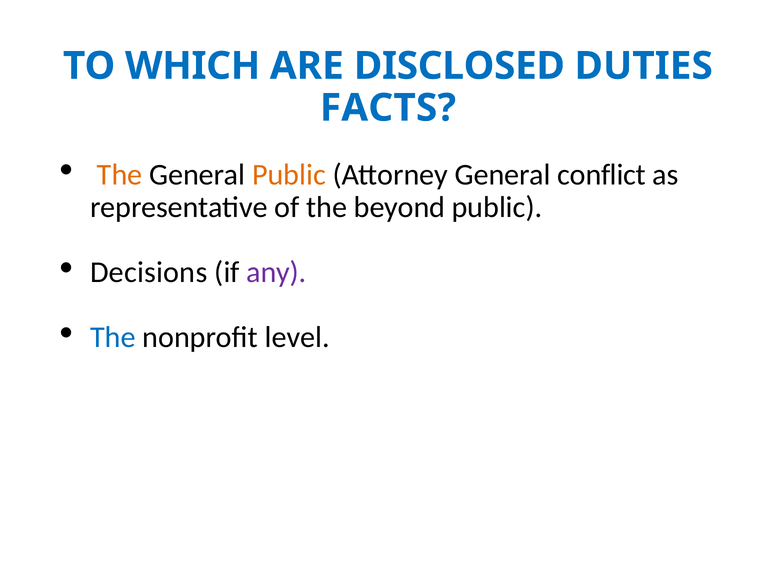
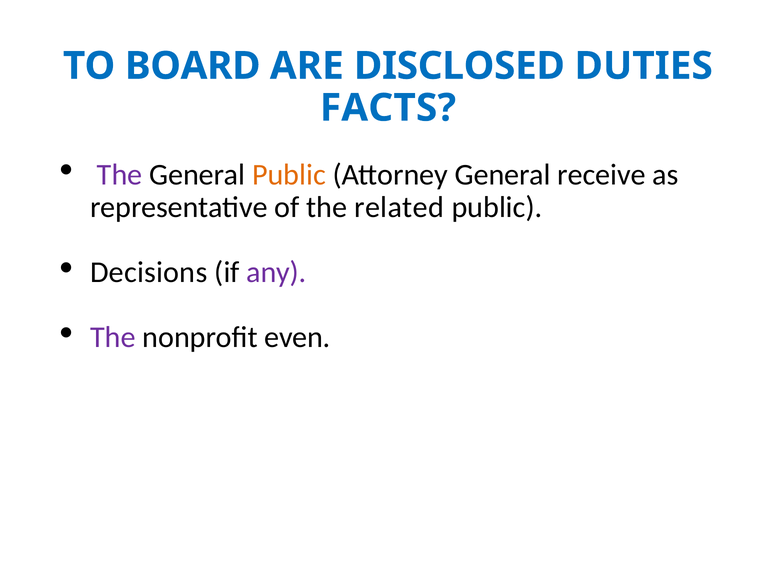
WHICH: WHICH -> BOARD
The at (120, 175) colour: orange -> purple
conflict: conflict -> receive
beyond: beyond -> related
The at (113, 337) colour: blue -> purple
level: level -> even
